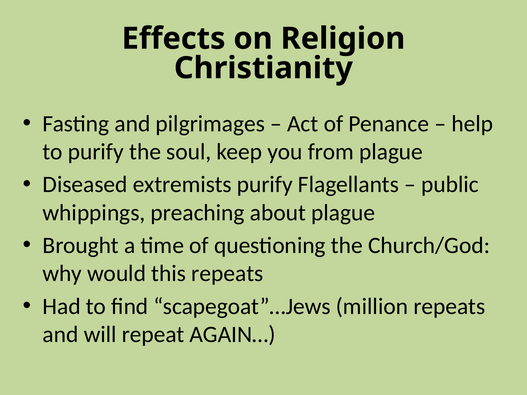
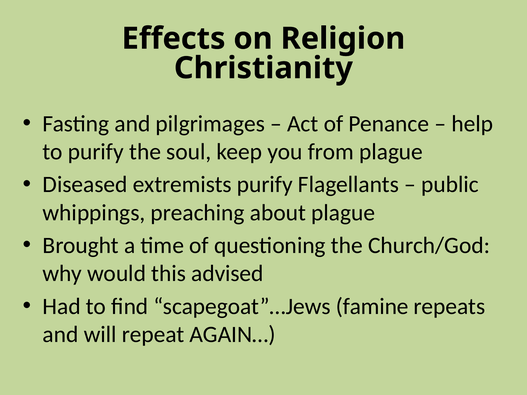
this repeats: repeats -> advised
million: million -> famine
